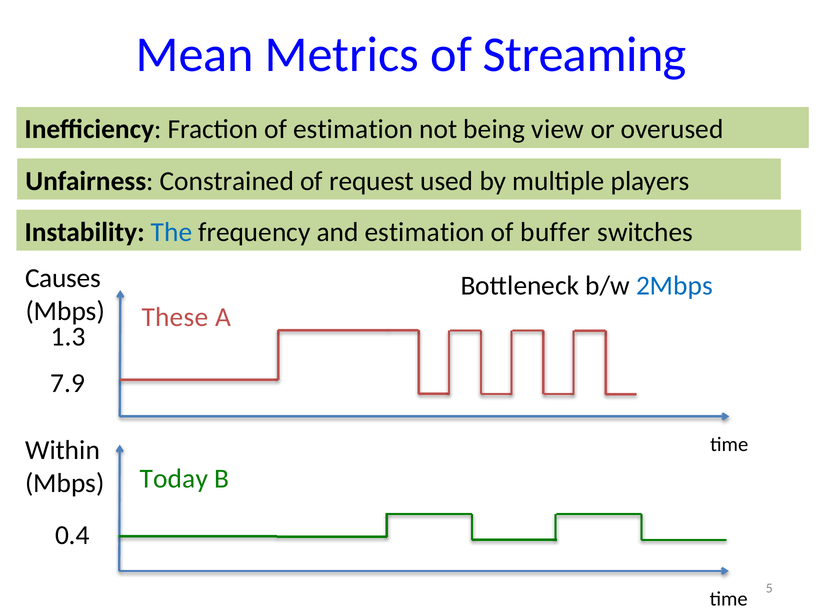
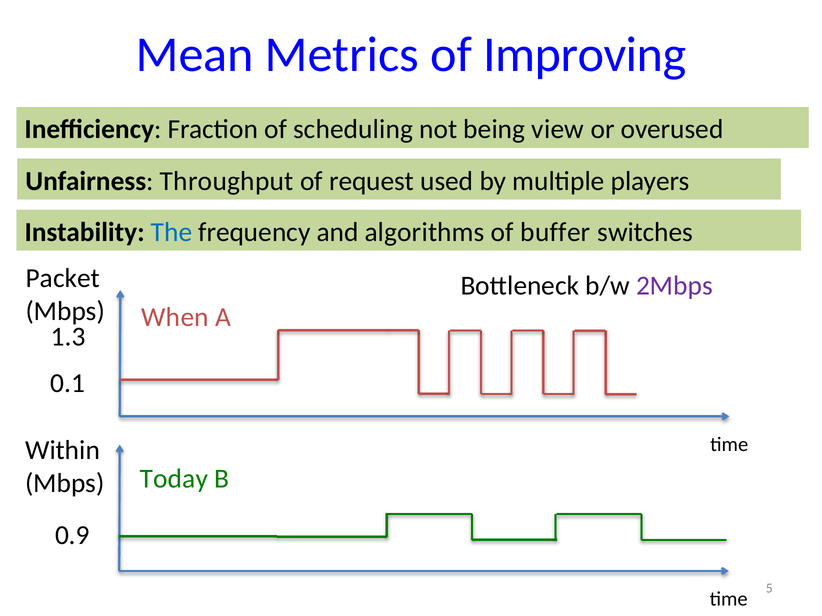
Streaming: Streaming -> Improving
of estimation: estimation -> scheduling
Constrained: Constrained -> Throughput
and estimation: estimation -> algorithms
Causes: Causes -> Packet
2Mbps colour: blue -> purple
These: These -> When
7.9: 7.9 -> 0.1
0.4: 0.4 -> 0.9
